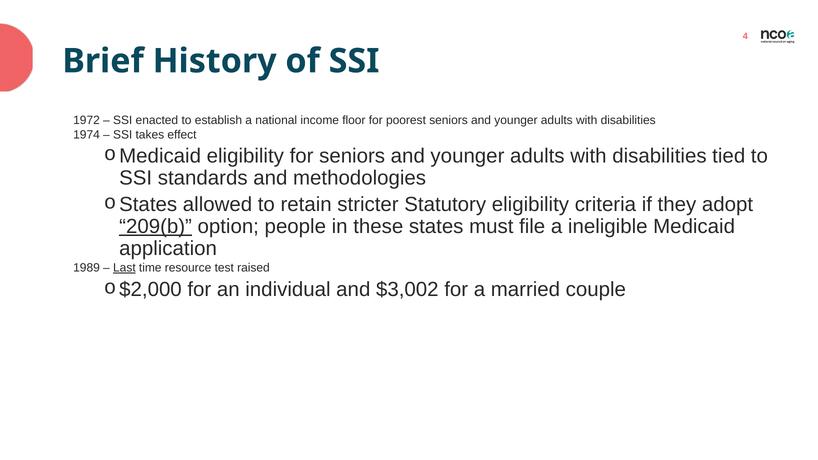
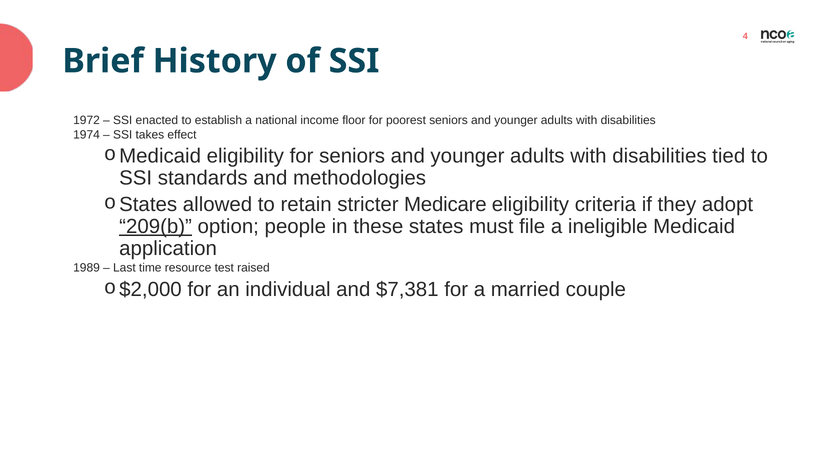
Statutory: Statutory -> Medicare
Last underline: present -> none
$3,002: $3,002 -> $7,381
